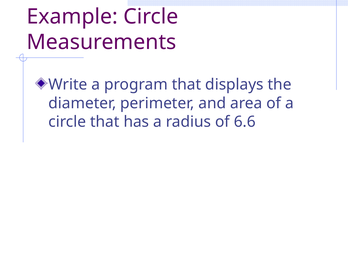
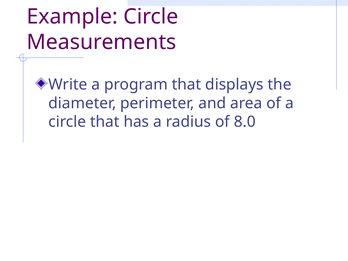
6.6: 6.6 -> 8.0
